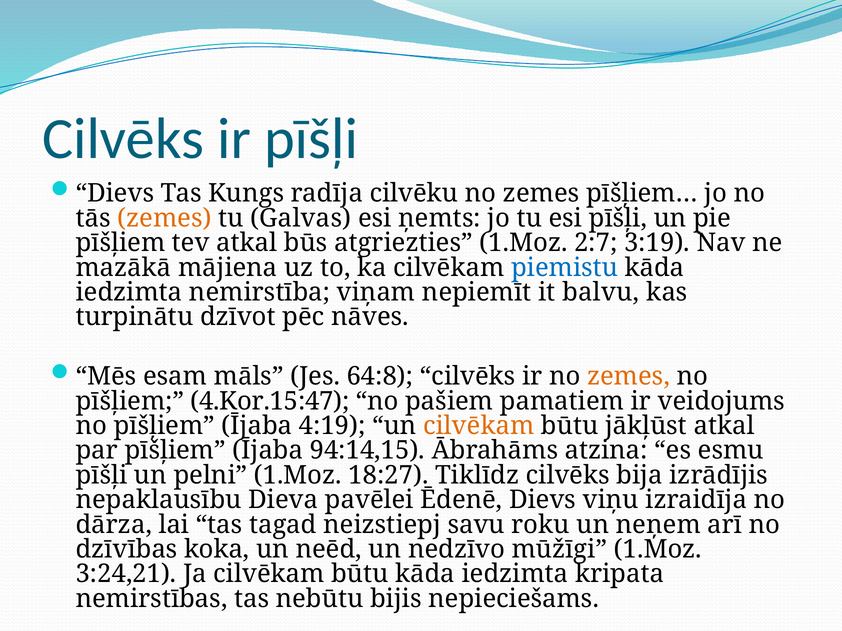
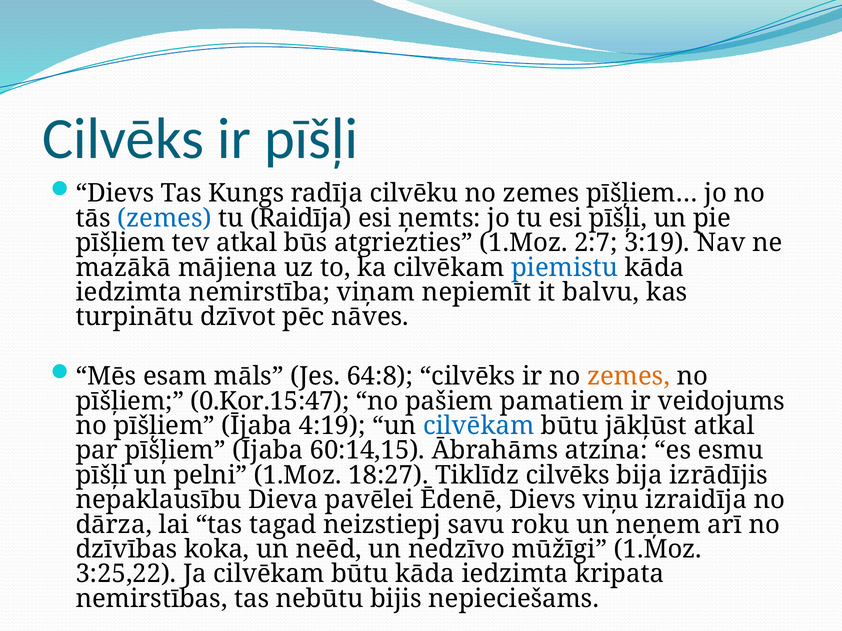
zemes at (164, 218) colour: orange -> blue
Galvas: Galvas -> Raidīja
4.Kor.15:47: 4.Kor.15:47 -> 0.Kor.15:47
cilvēkam at (479, 426) colour: orange -> blue
94:14,15: 94:14,15 -> 60:14,15
3:24,21: 3:24,21 -> 3:25,22
